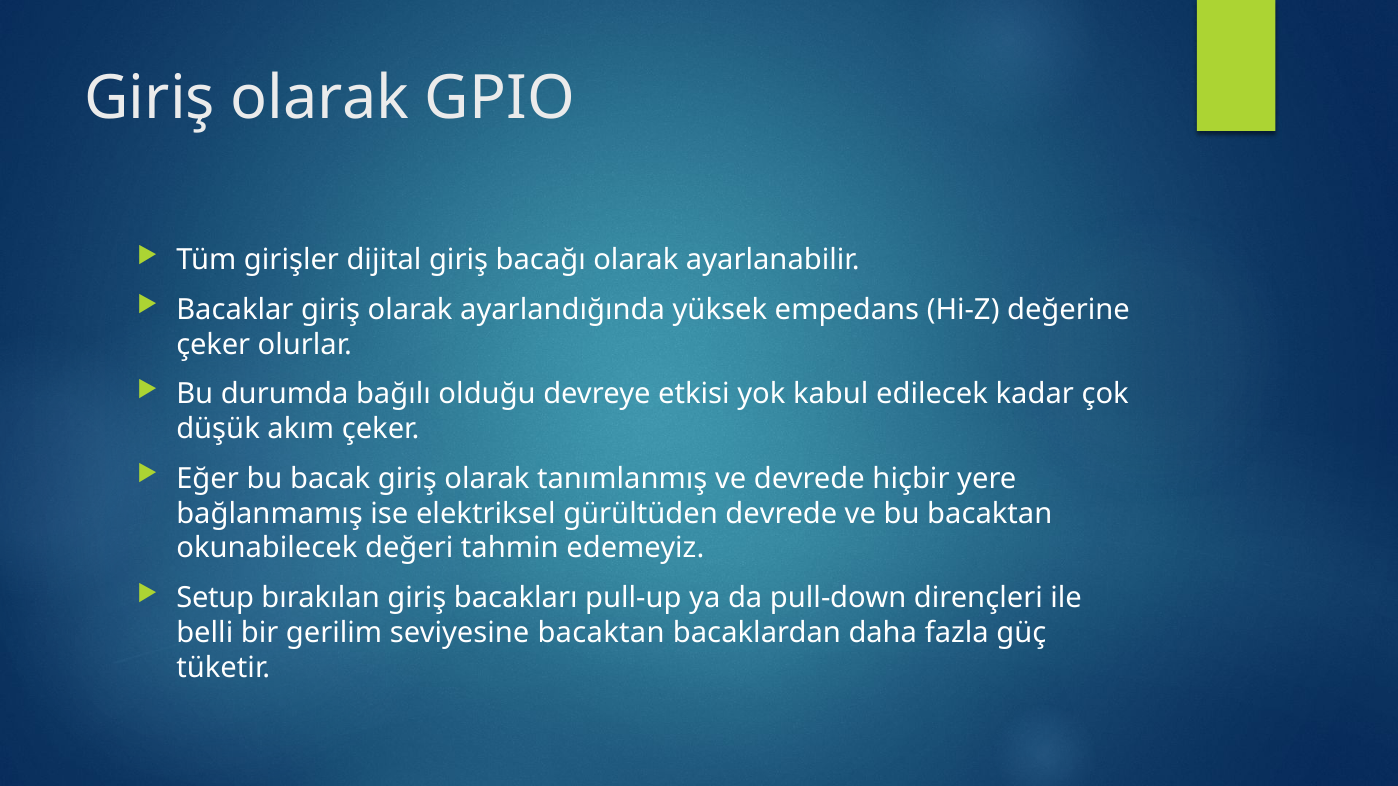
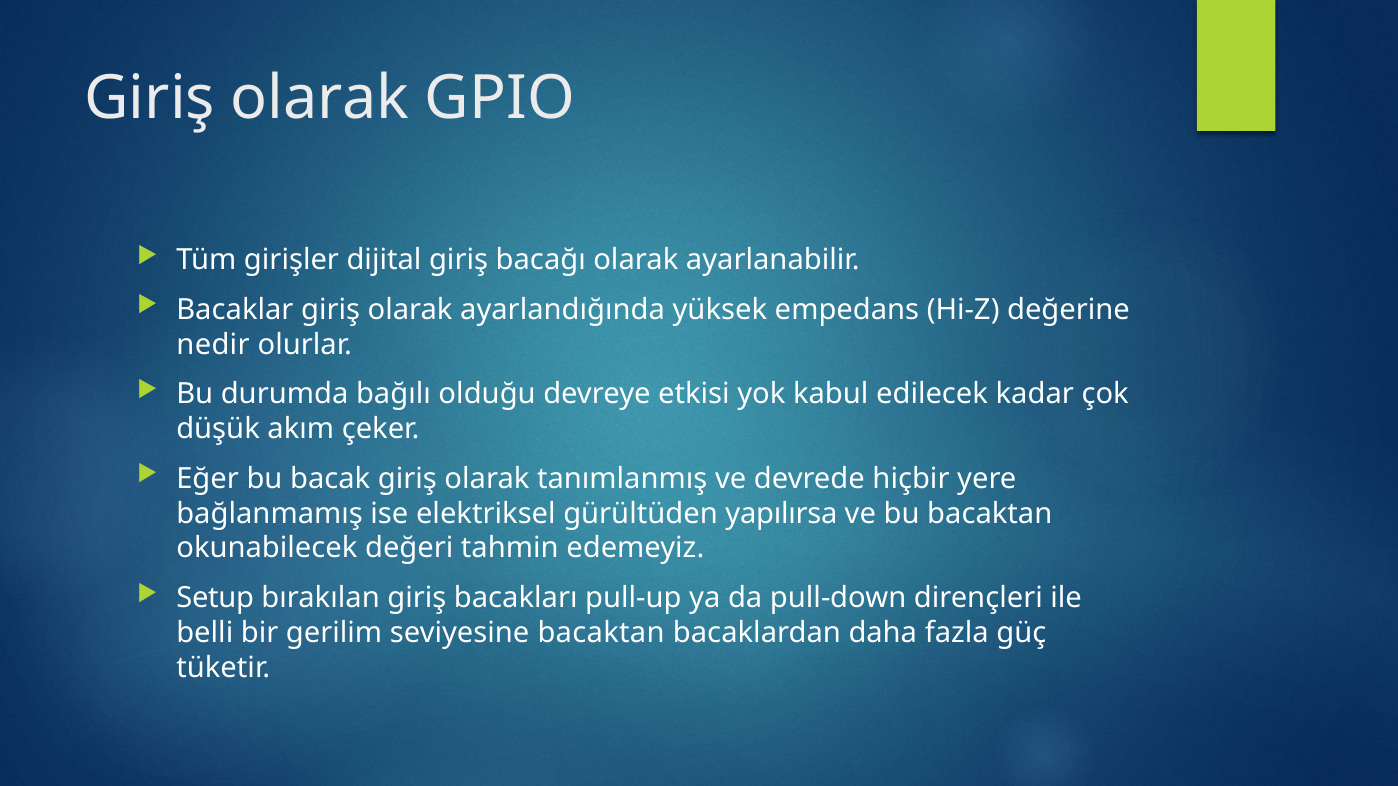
çeker at (213, 345): çeker -> nedir
gürültüden devrede: devrede -> yapılırsa
